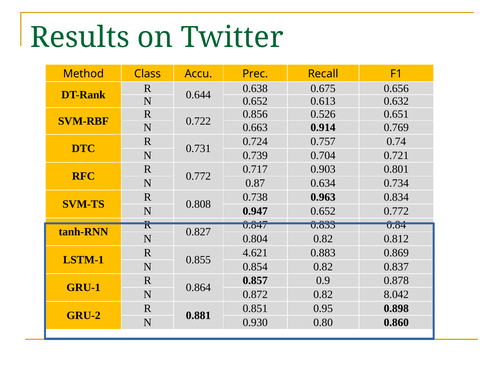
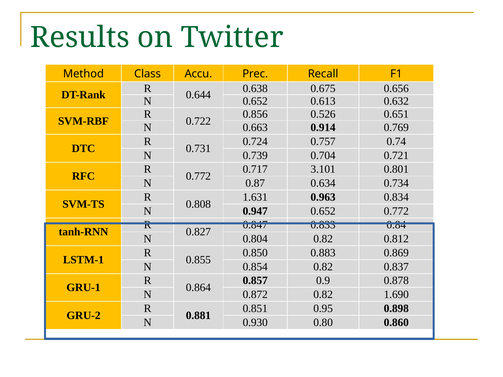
0.903: 0.903 -> 3.101
0.738: 0.738 -> 1.631
4.621: 4.621 -> 0.850
8.042: 8.042 -> 1.690
